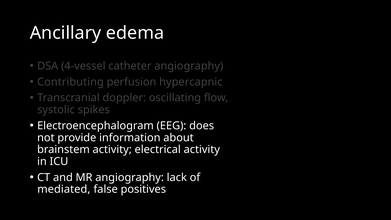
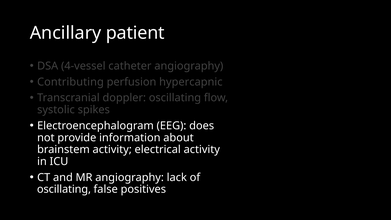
edema: edema -> patient
mediated at (64, 189): mediated -> oscillating
